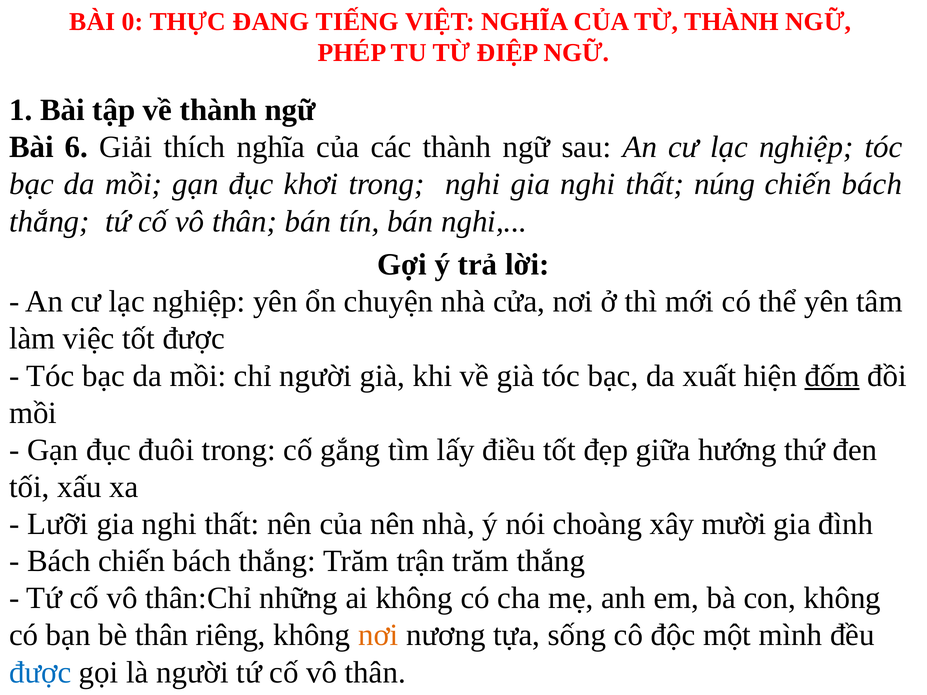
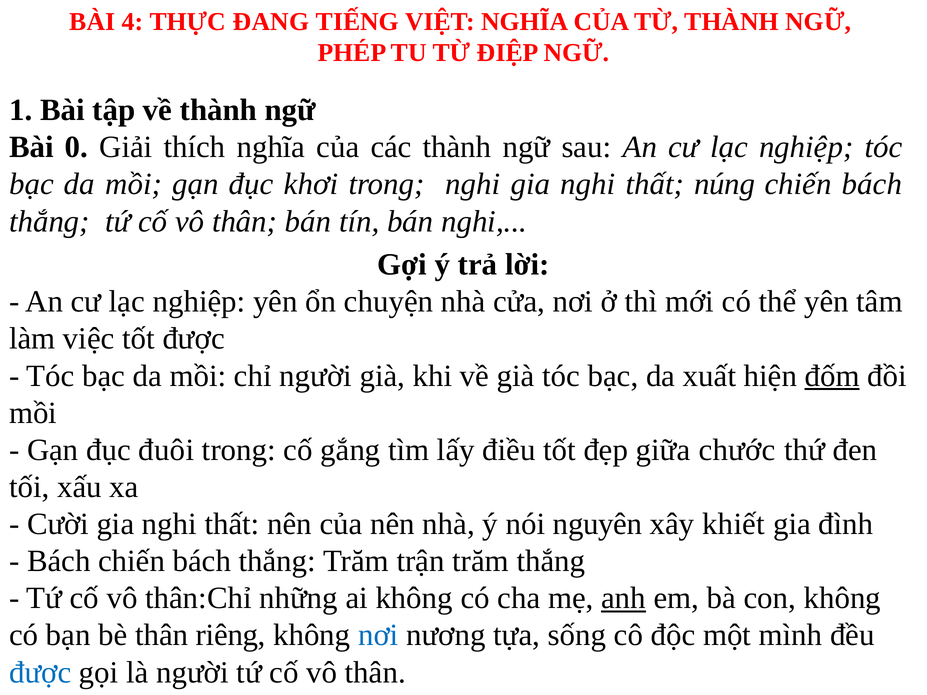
0: 0 -> 4
6: 6 -> 0
hướng: hướng -> chước
Lưỡi: Lưỡi -> Cười
choàng: choàng -> nguyên
mười: mười -> khiết
anh underline: none -> present
nơi at (378, 636) colour: orange -> blue
